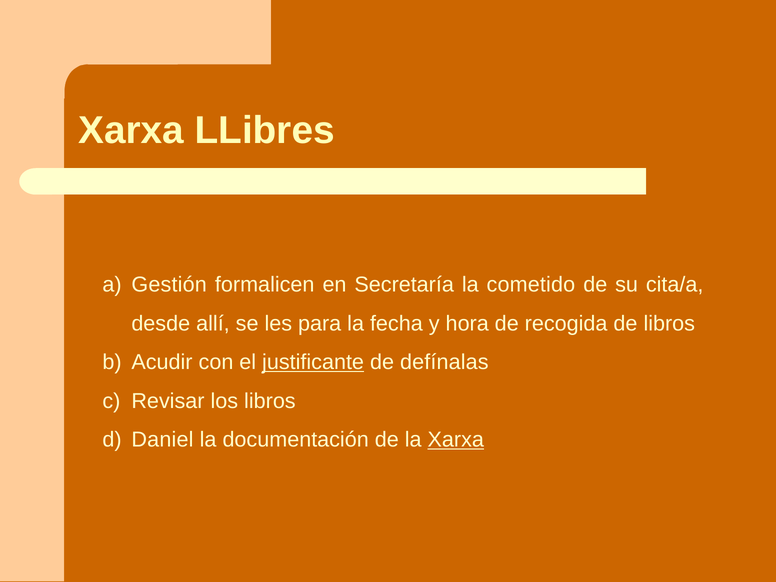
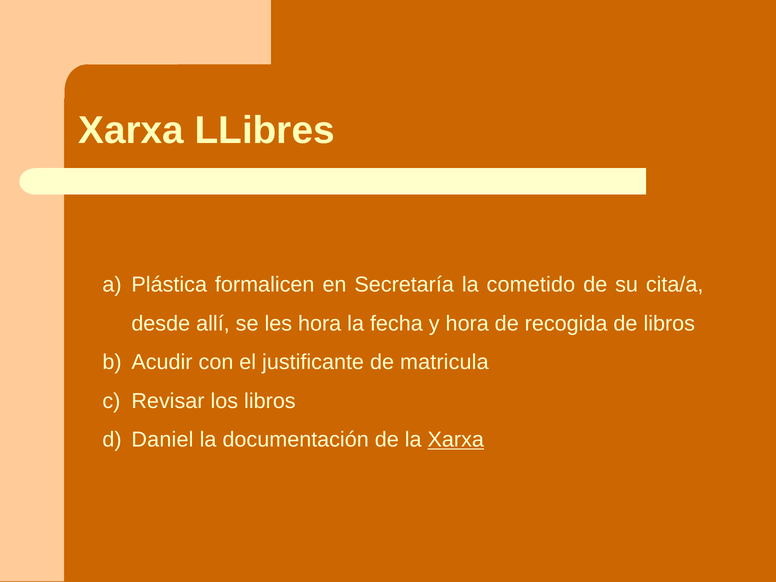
Gestión: Gestión -> Plástica
les para: para -> hora
justificante underline: present -> none
defínalas: defínalas -> matricula
